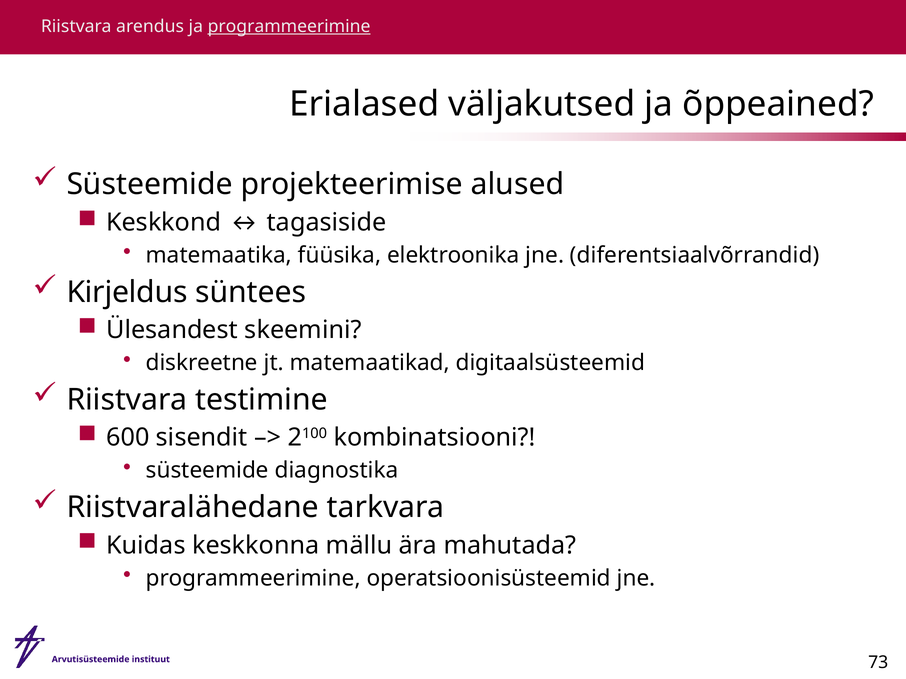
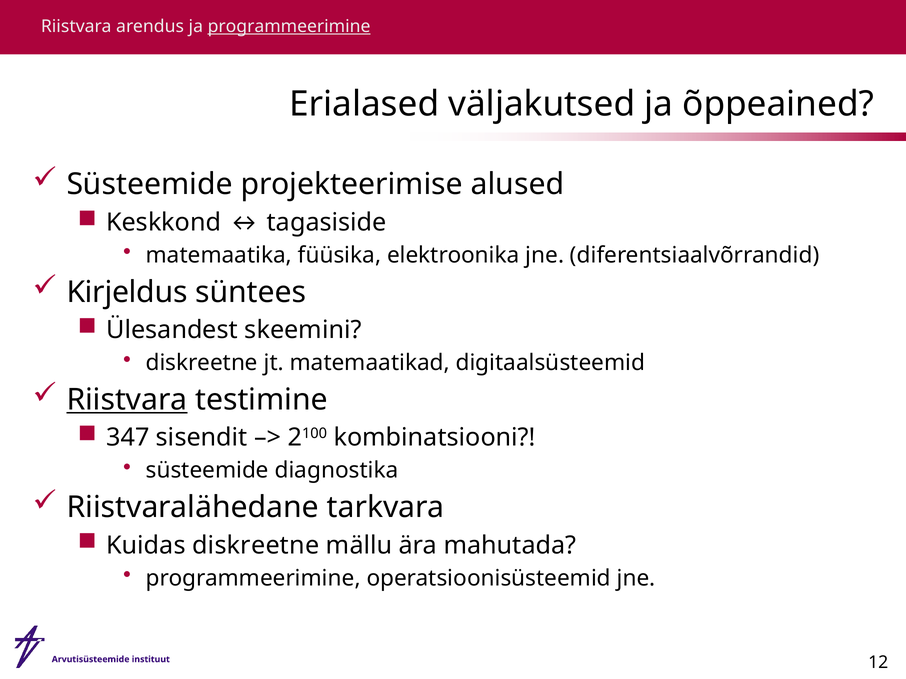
Riistvara at (127, 400) underline: none -> present
600: 600 -> 347
Kuidas keskkonna: keskkonna -> diskreetne
73: 73 -> 12
